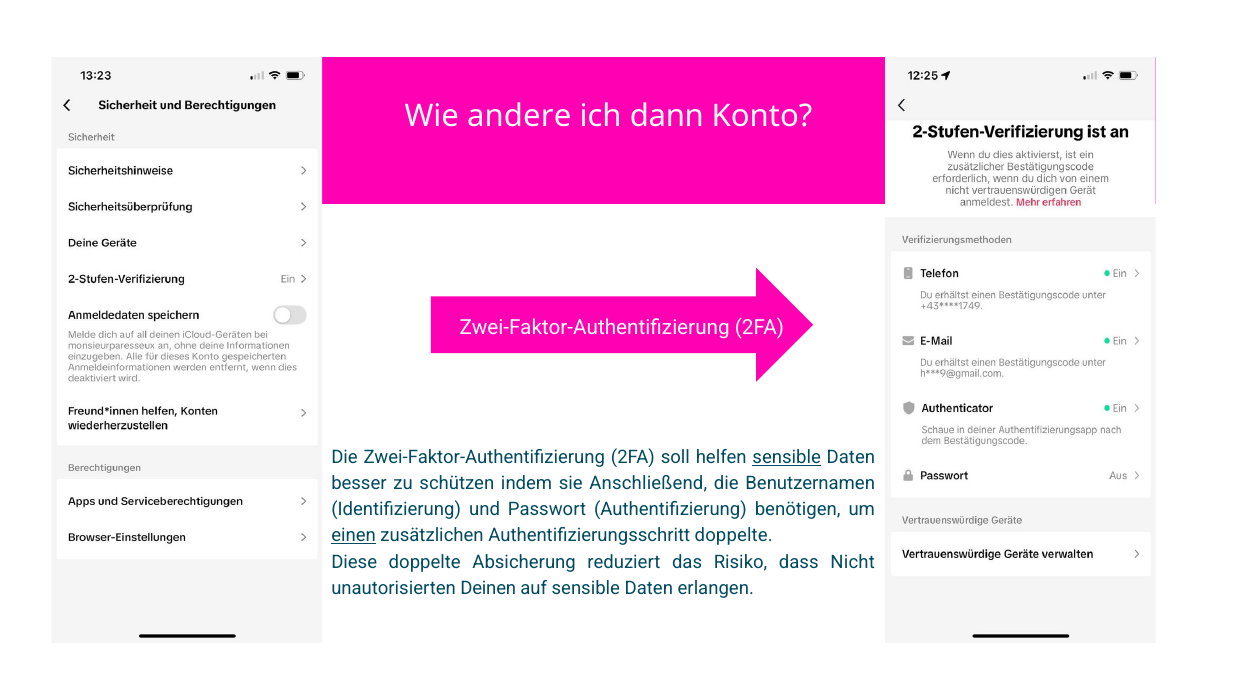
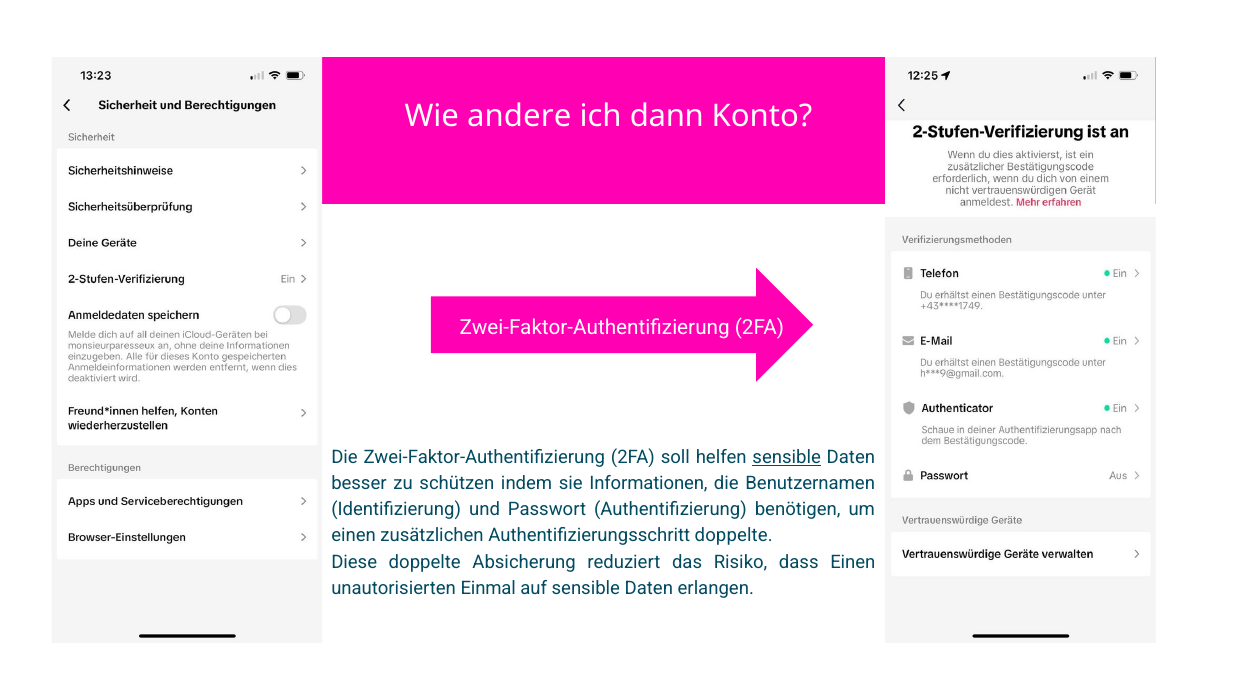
Anschließend: Anschließend -> Informationen
einen at (354, 536) underline: present -> none
dass Nicht: Nicht -> Einen
Deinen: Deinen -> Einmal
